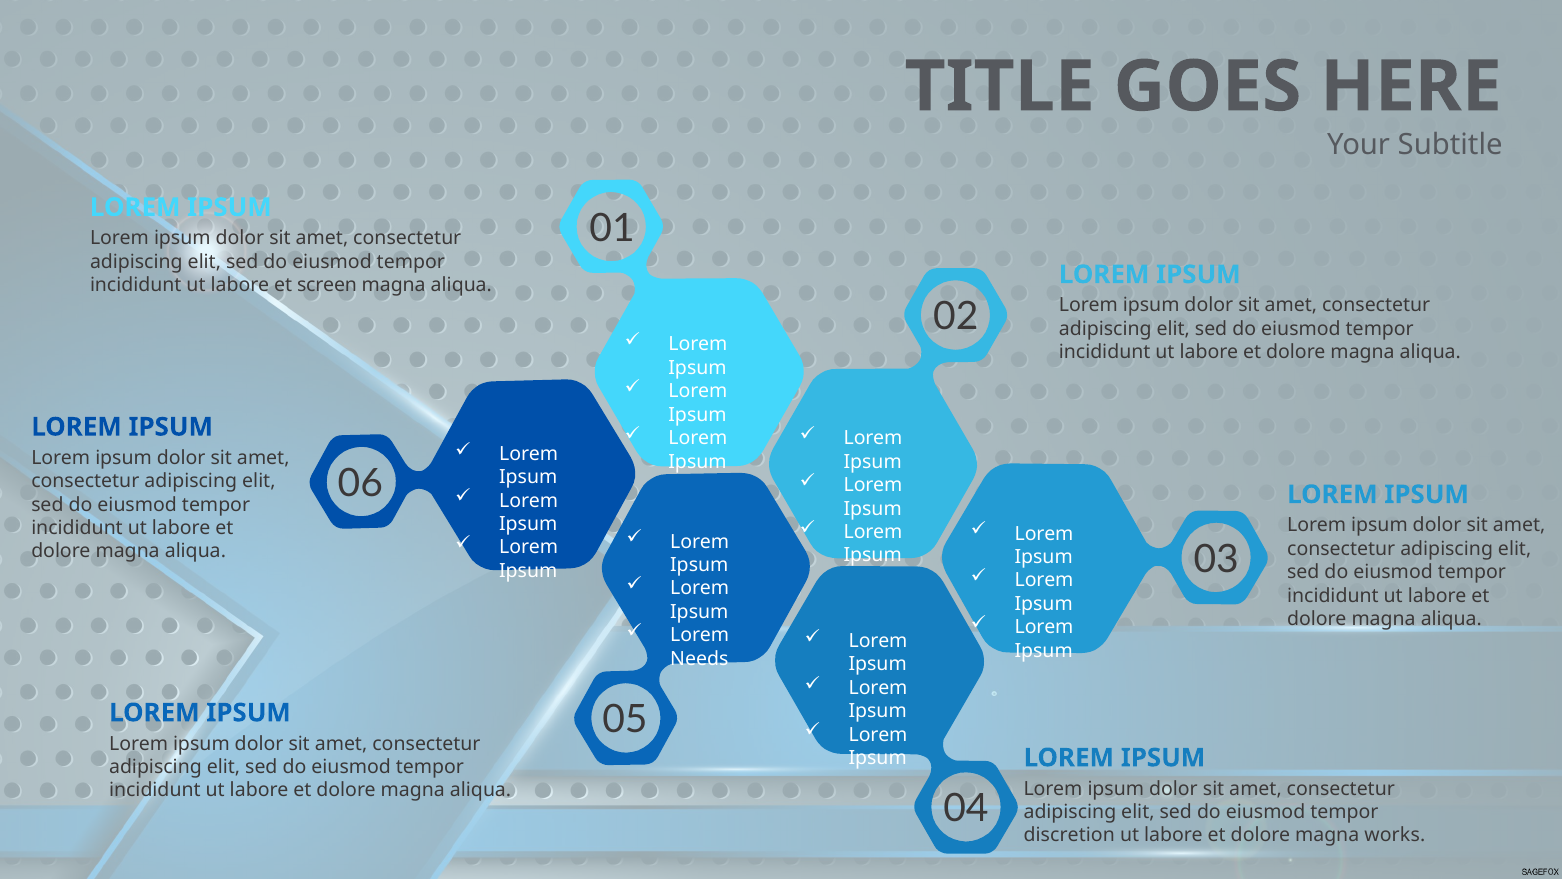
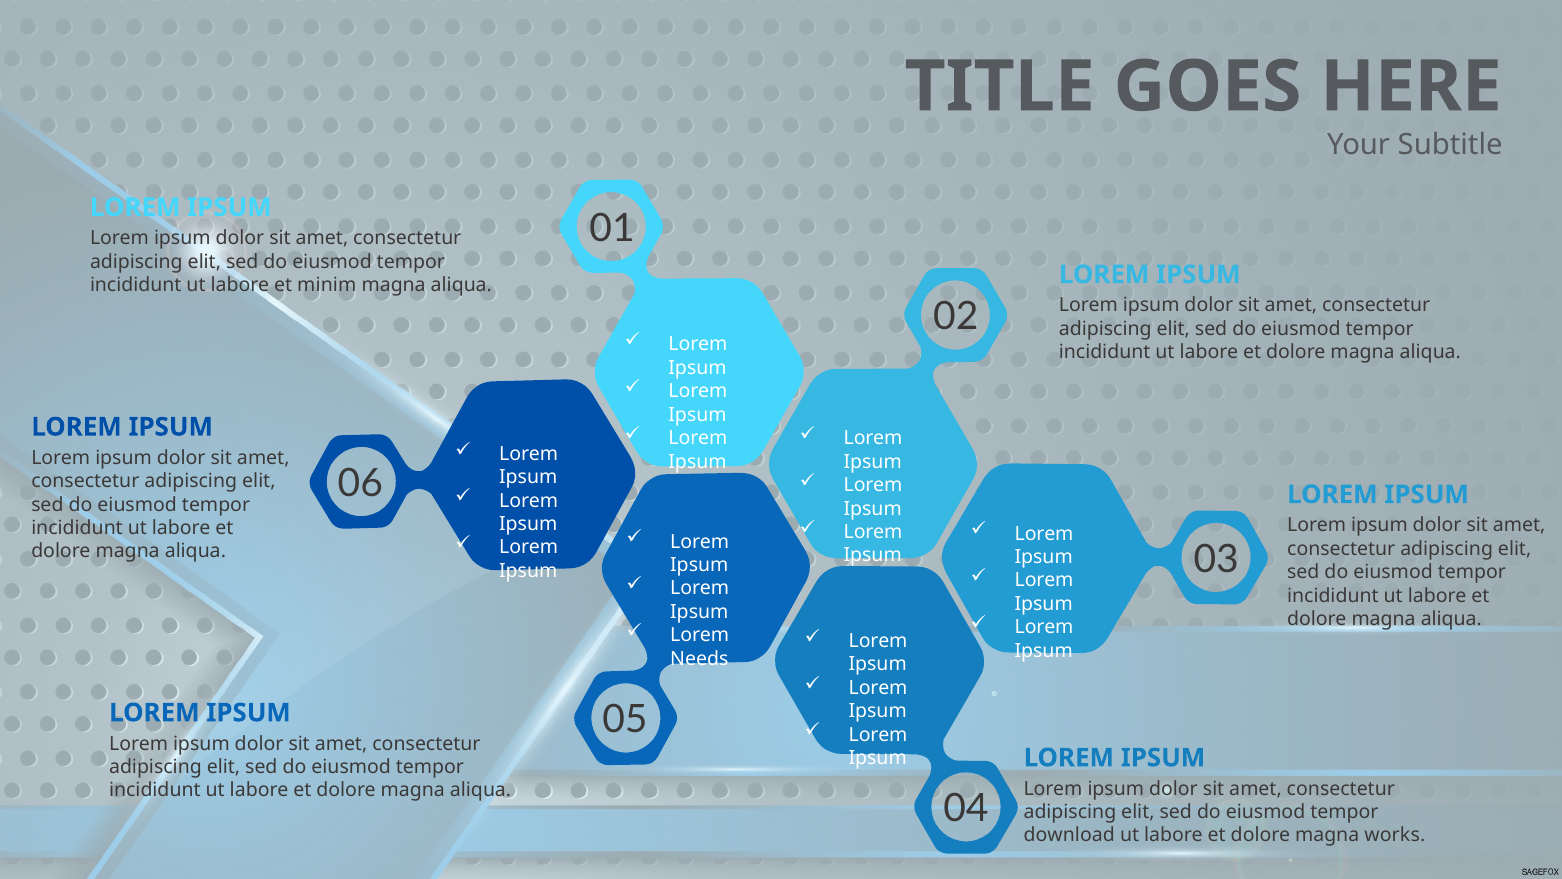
screen: screen -> minim
discretion: discretion -> download
